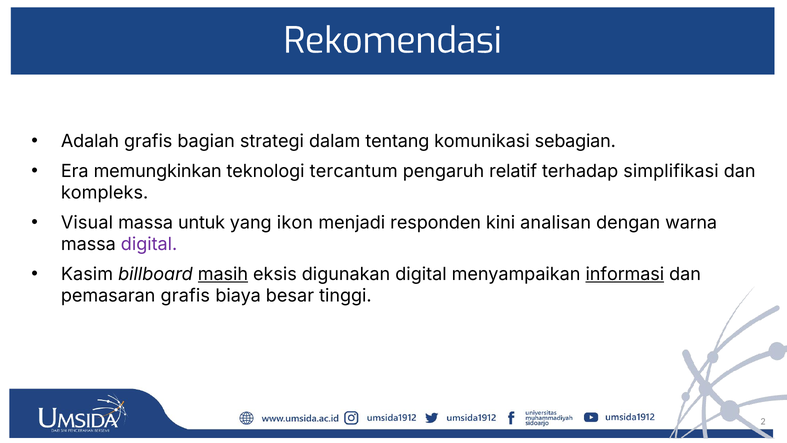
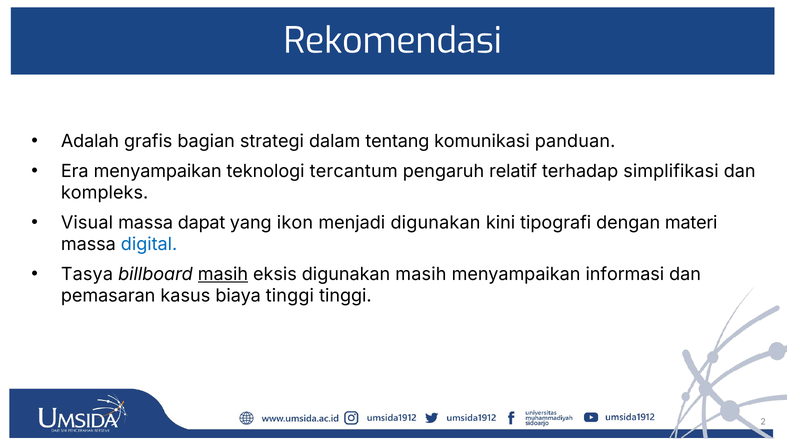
sebagian: sebagian -> panduan
Era memungkinkan: memungkinkan -> menyampaikan
untuk: untuk -> dapat
menjadi responden: responden -> digunakan
analisan: analisan -> tipografi
warna: warna -> materi
digital at (149, 244) colour: purple -> blue
Kasim: Kasim -> Tasya
digunakan digital: digital -> masih
informasi underline: present -> none
pemasaran grafis: grafis -> kasus
biaya besar: besar -> tinggi
